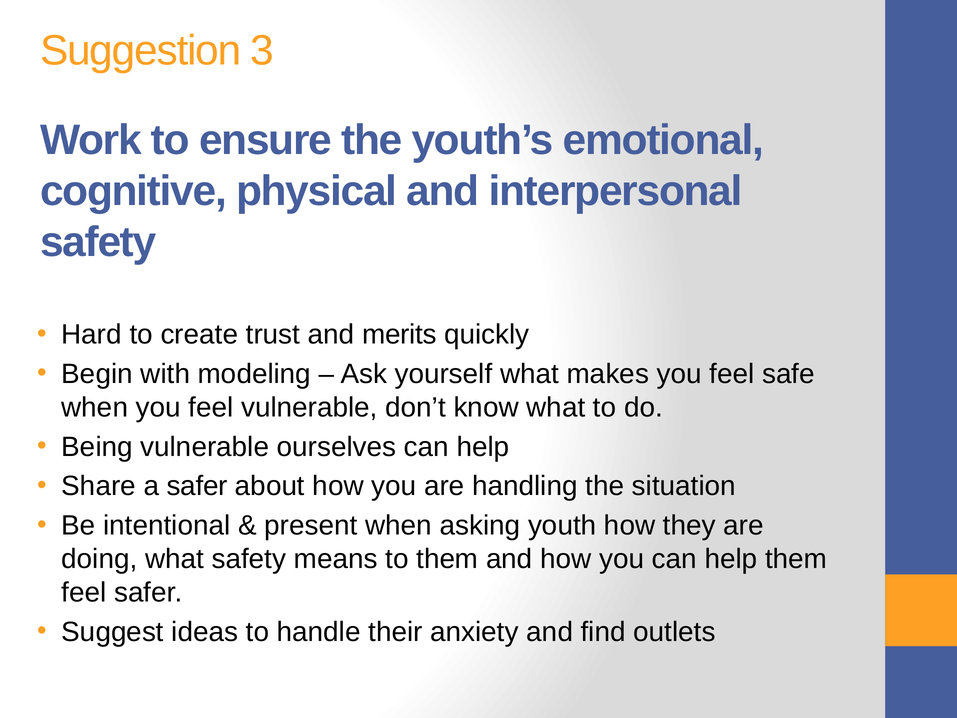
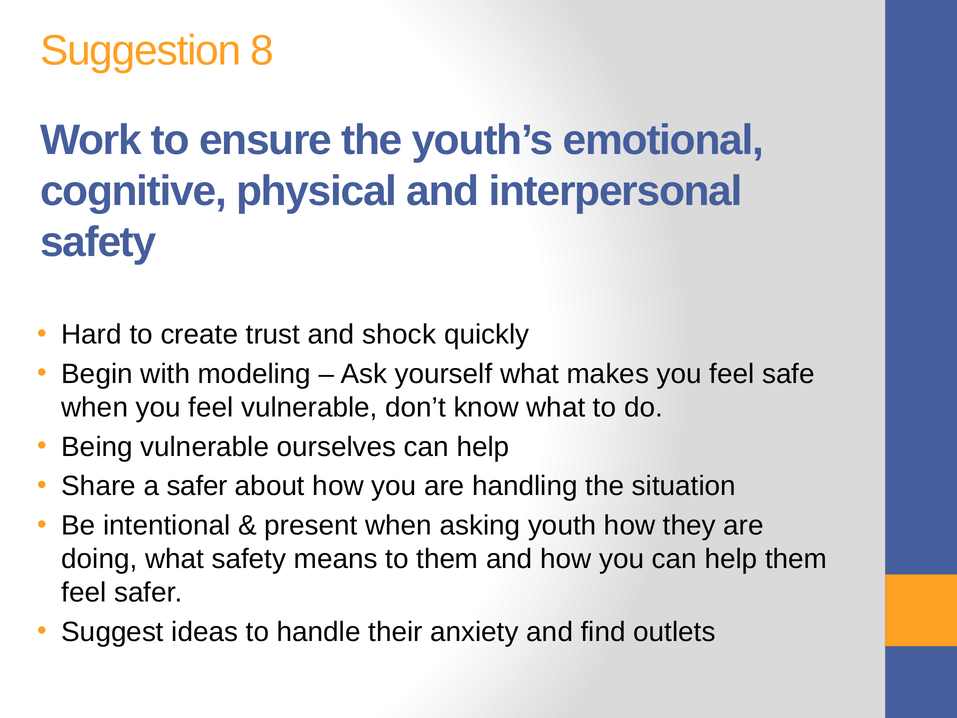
3: 3 -> 8
merits: merits -> shock
